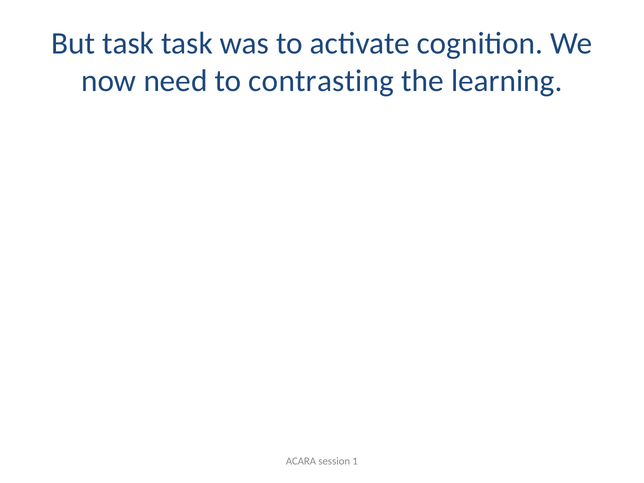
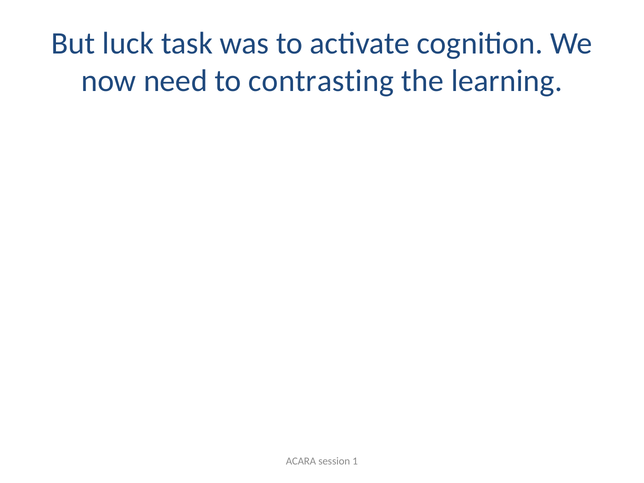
But task: task -> luck
